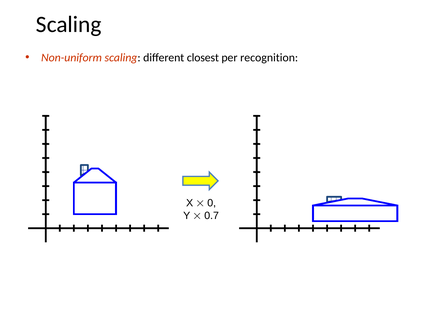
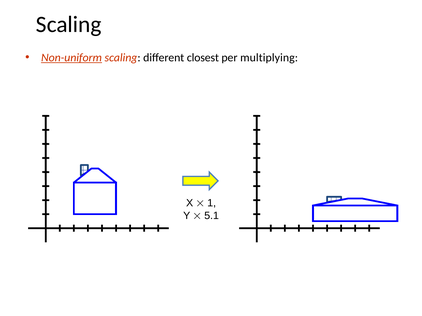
Non-uniform underline: none -> present
recognition: recognition -> multiplying
0: 0 -> 1
0.7: 0.7 -> 5.1
